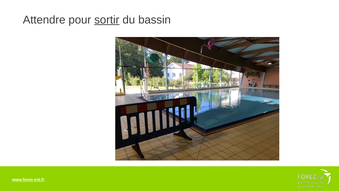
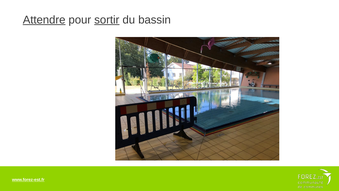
Attendre underline: none -> present
